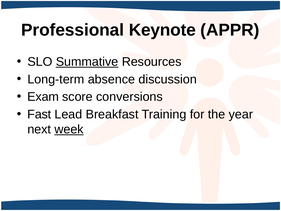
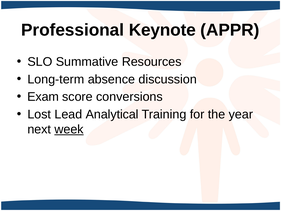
Summative underline: present -> none
Fast: Fast -> Lost
Breakfast: Breakfast -> Analytical
